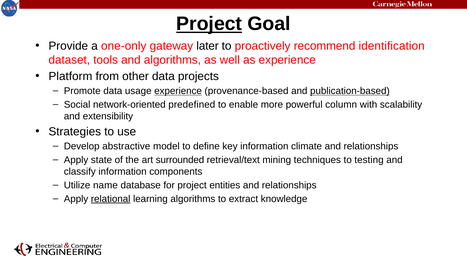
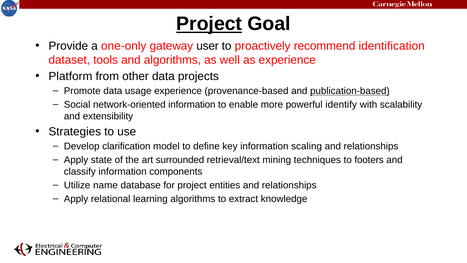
later: later -> user
experience at (178, 91) underline: present -> none
network-oriented predefined: predefined -> information
column: column -> identify
abstractive: abstractive -> clarification
climate: climate -> scaling
testing: testing -> footers
relational underline: present -> none
